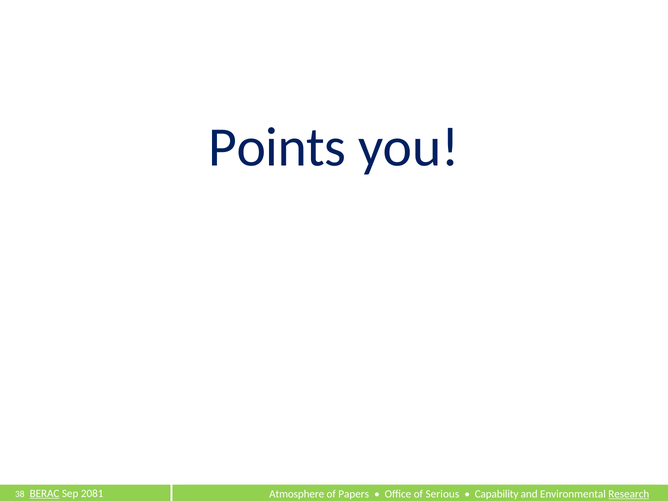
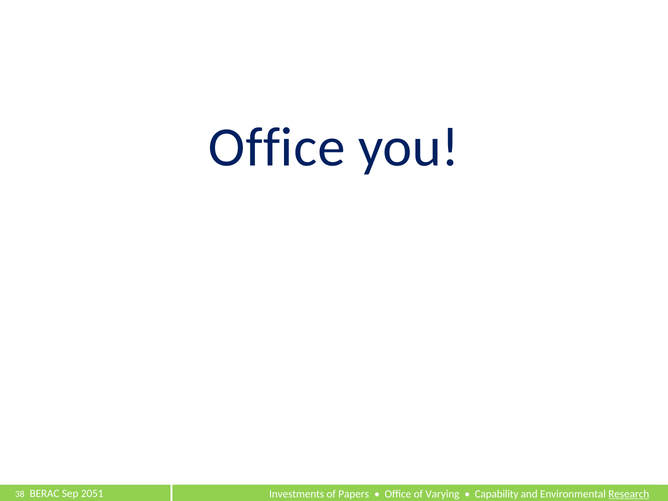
Points at (277, 148): Points -> Office
Atmosphere: Atmosphere -> Investments
Serious: Serious -> Varying
BERAC underline: present -> none
2081: 2081 -> 2051
